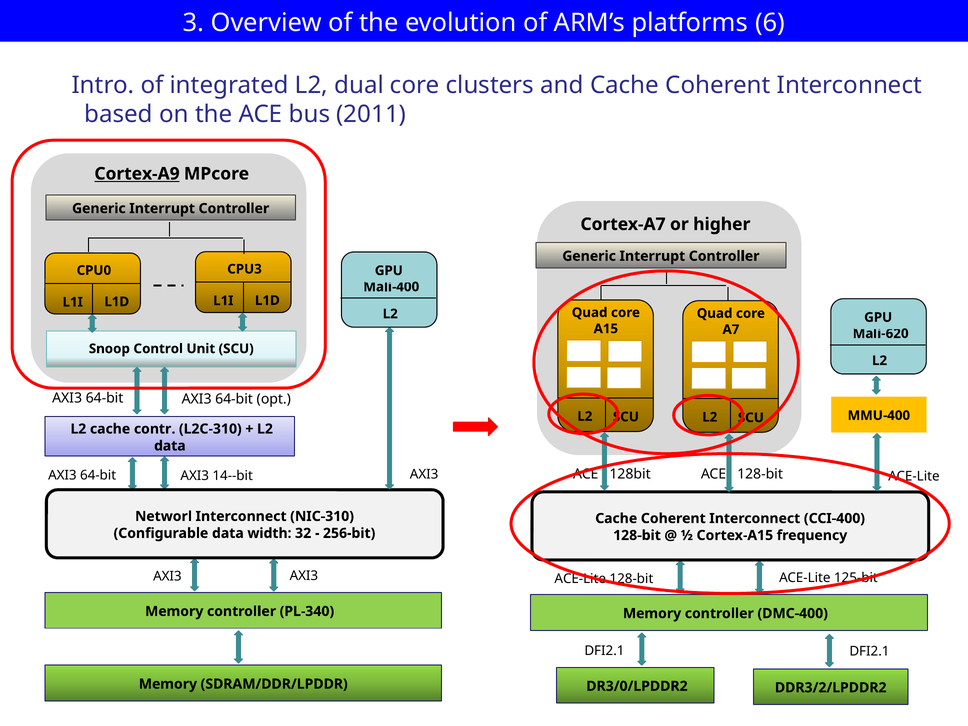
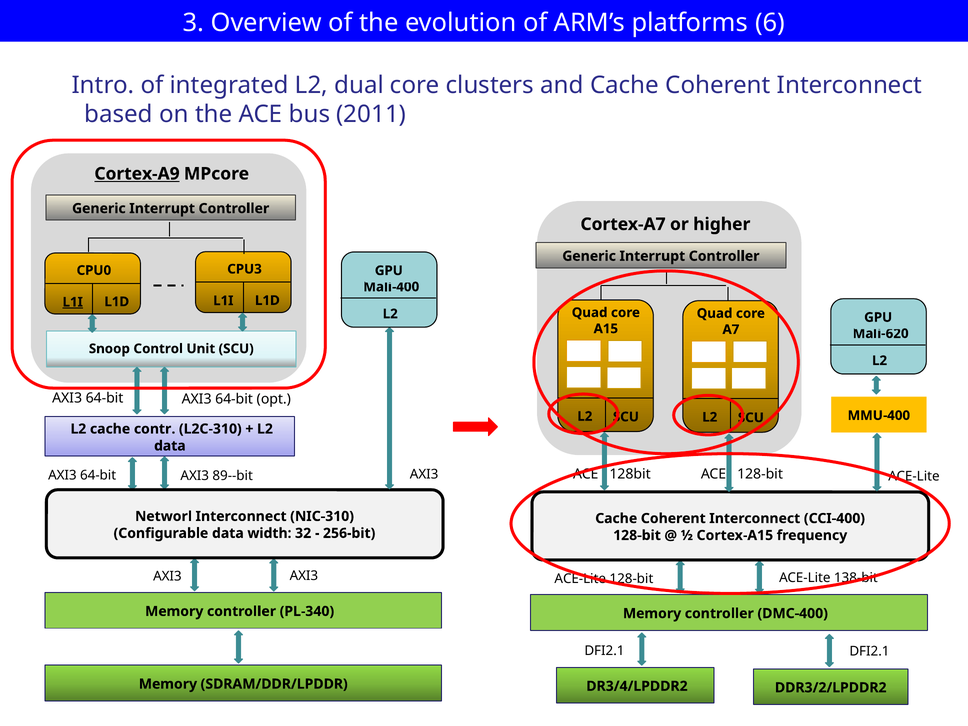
L1I at (73, 302) underline: none -> present
14--bit: 14--bit -> 89--bit
125-bit: 125-bit -> 138-bit
DR3/0/LPDDR2: DR3/0/LPDDR2 -> DR3/4/LPDDR2
